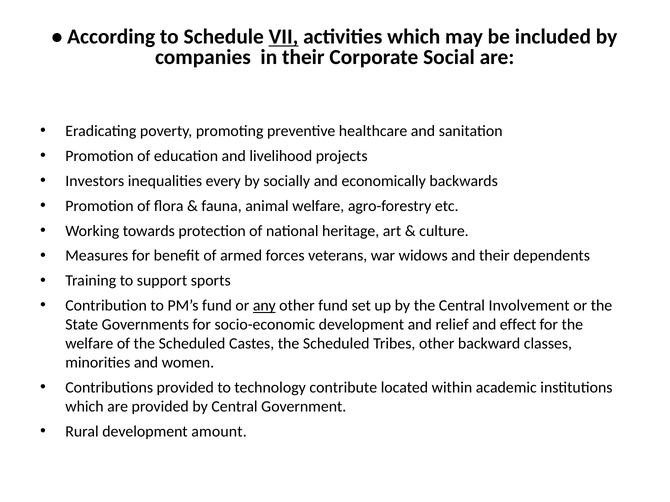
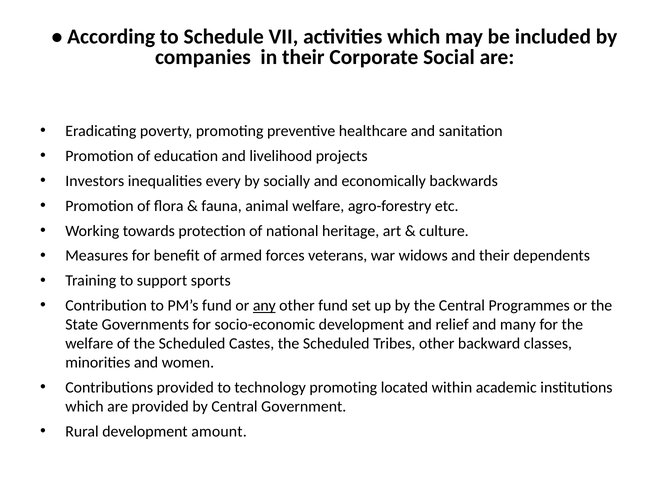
VII underline: present -> none
Involvement: Involvement -> Programmes
effect: effect -> many
technology contribute: contribute -> promoting
